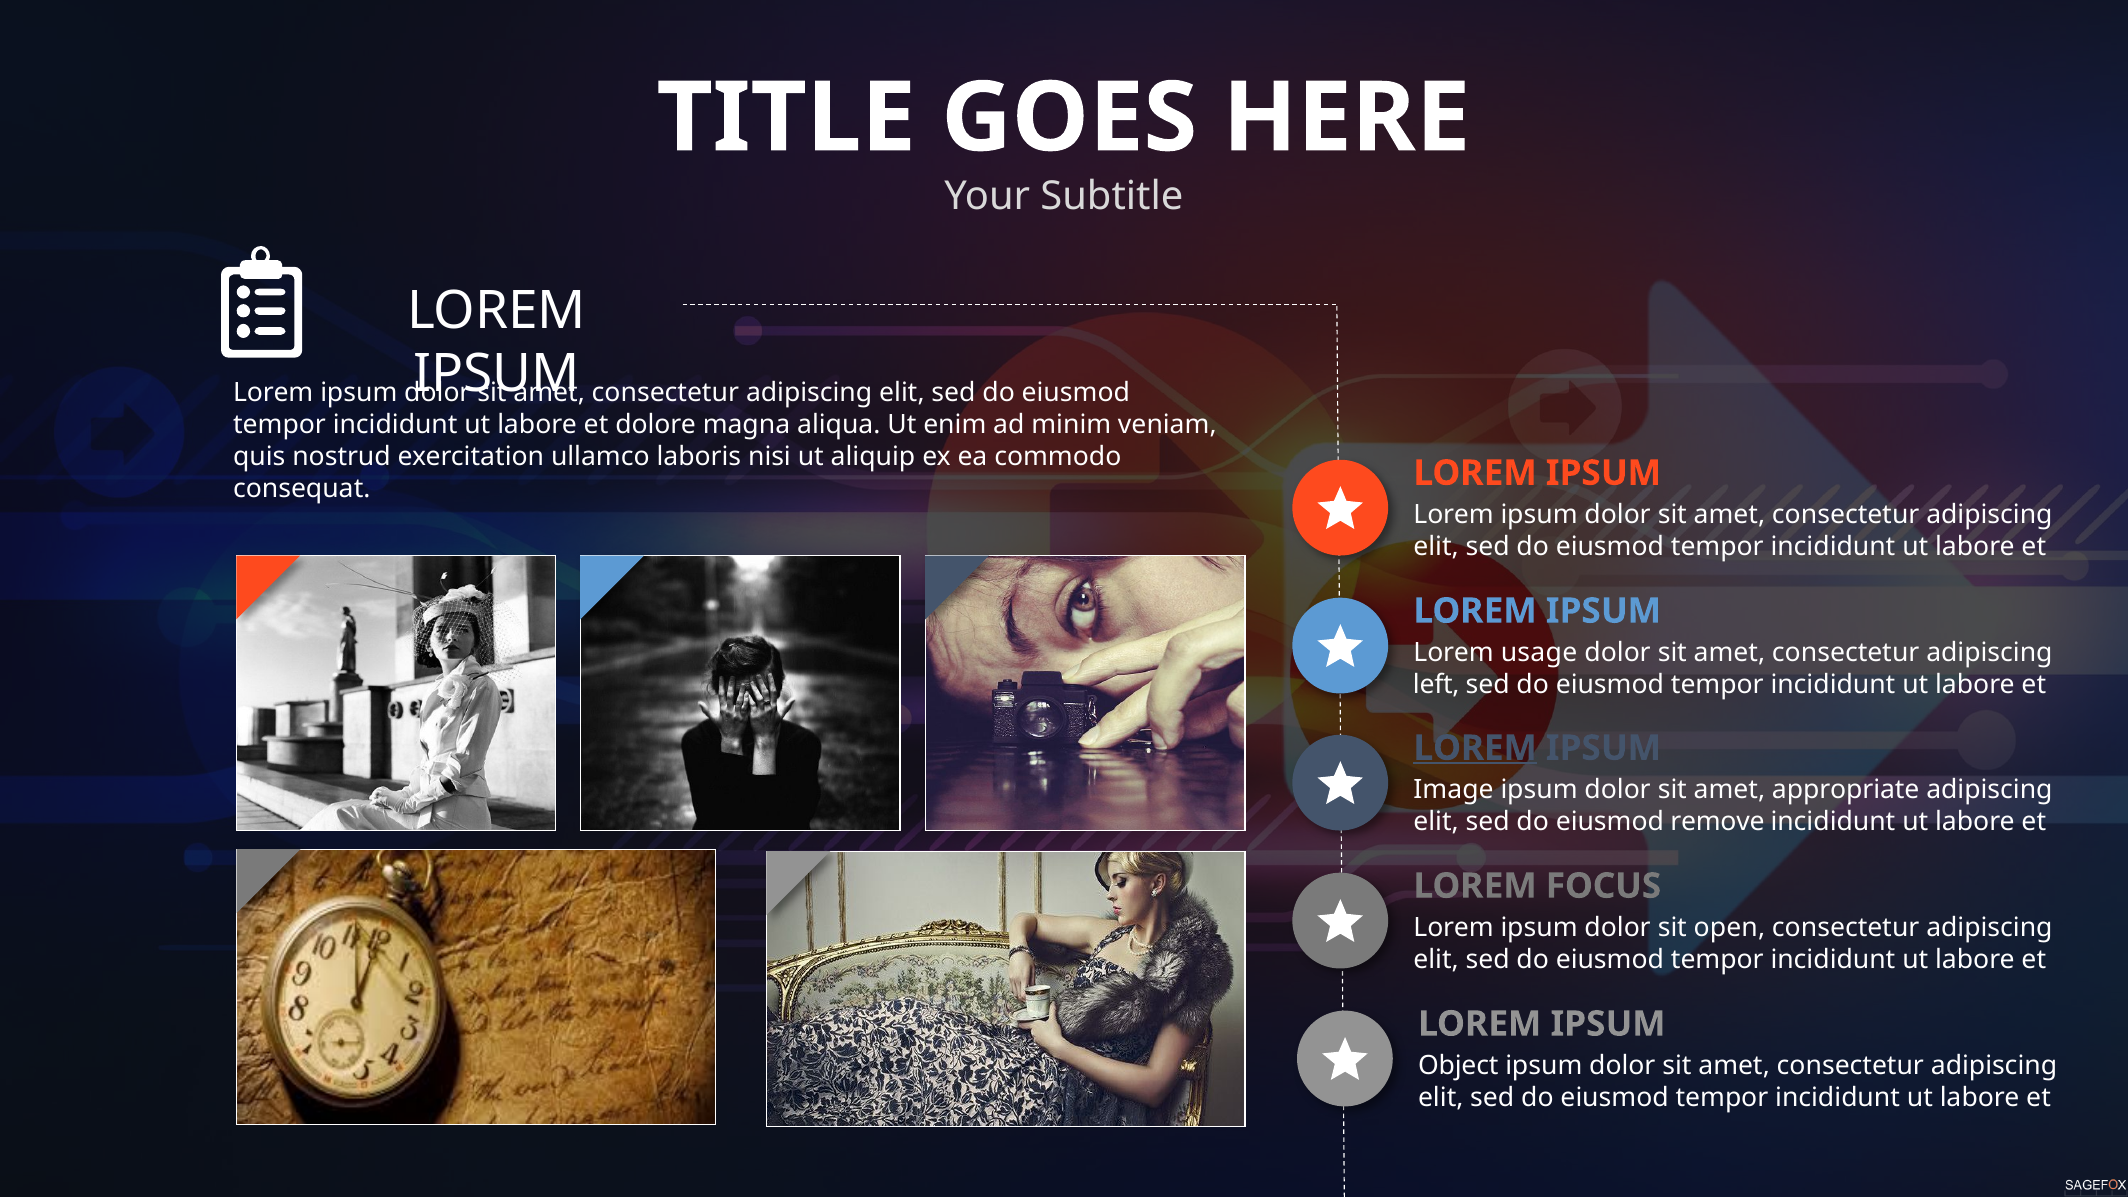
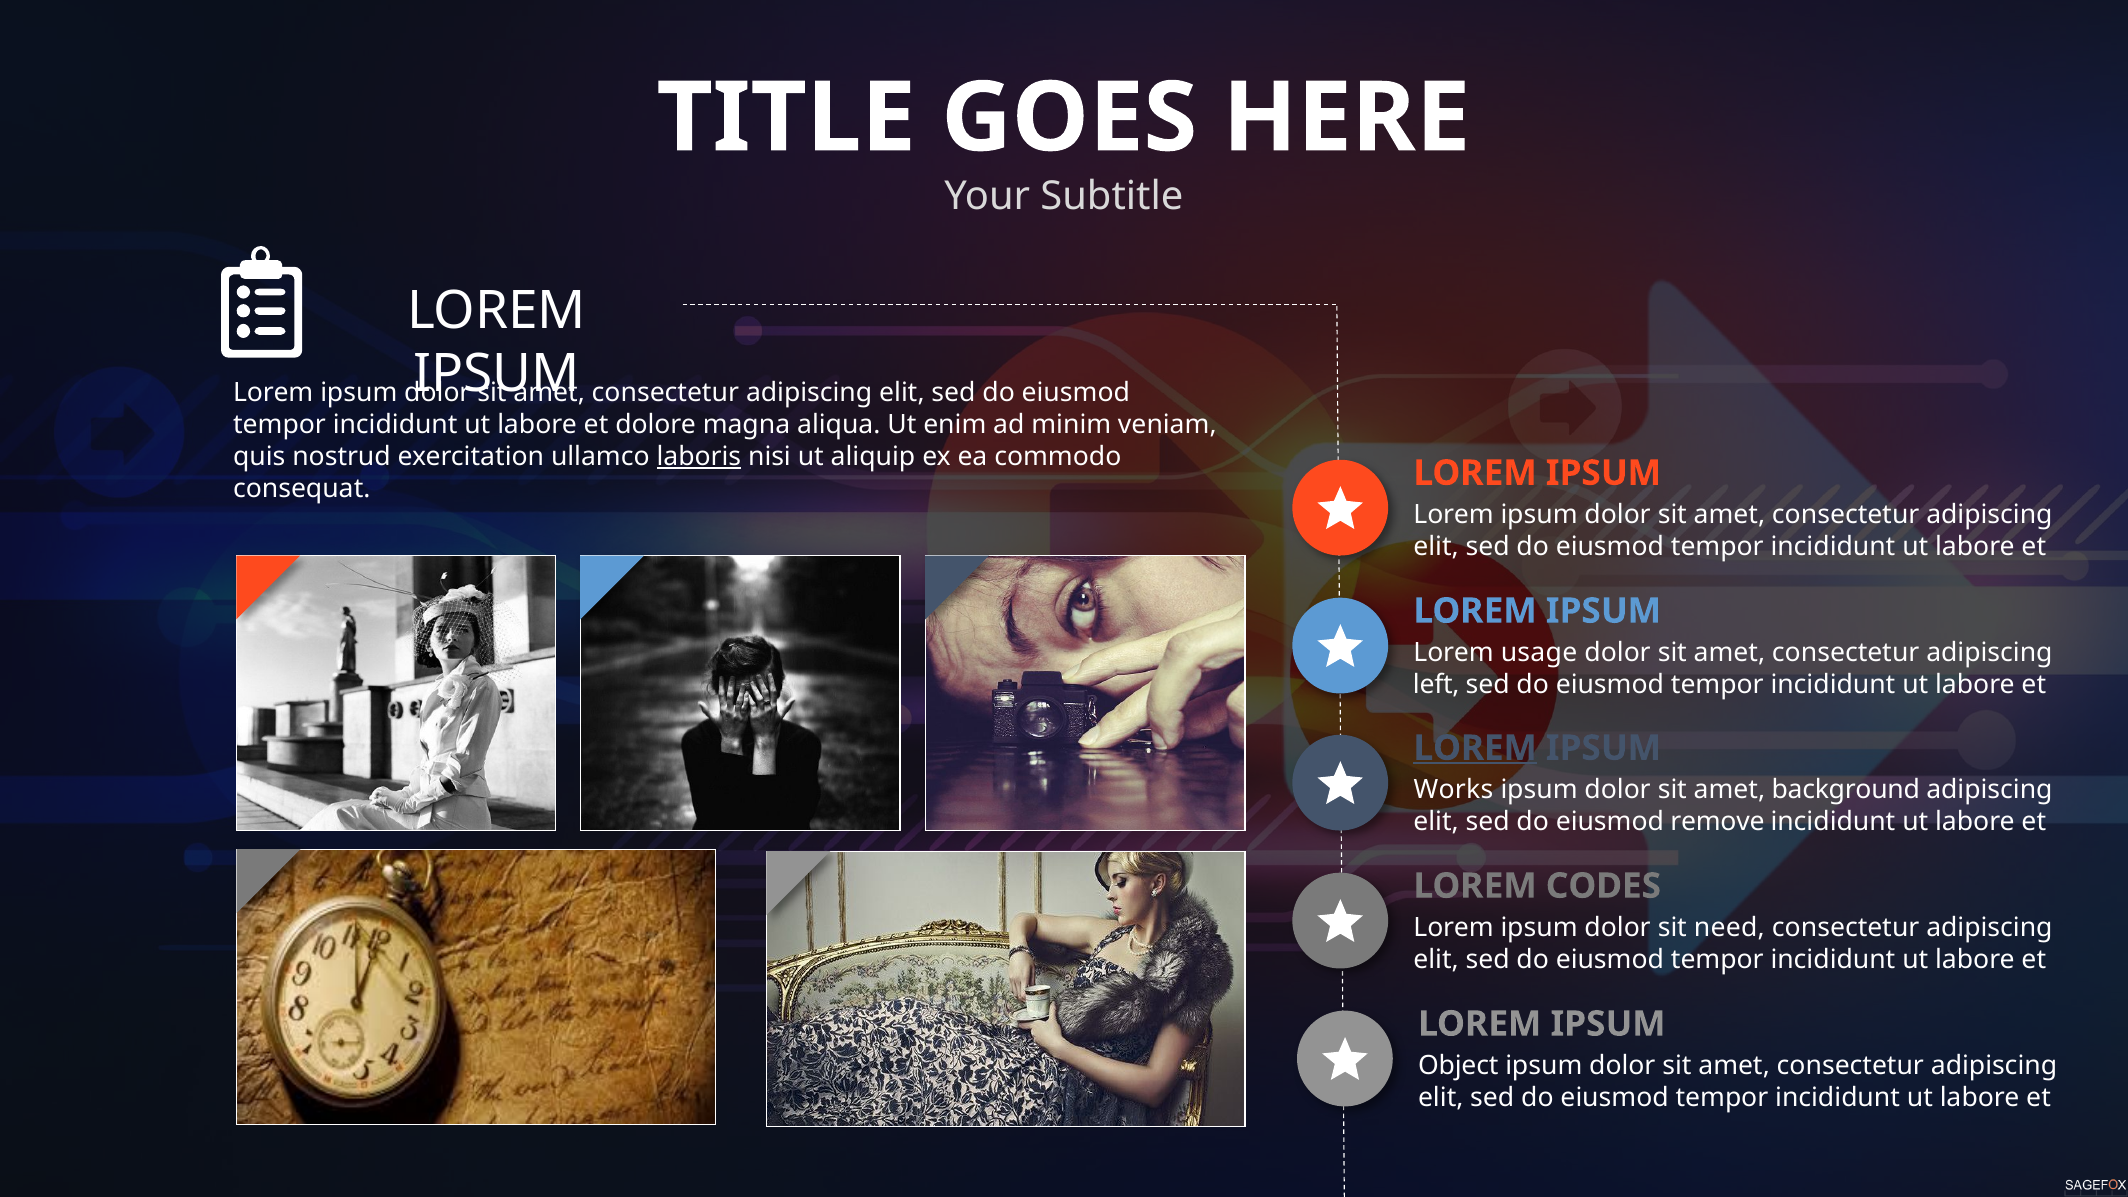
laboris underline: none -> present
Image: Image -> Works
appropriate: appropriate -> background
FOCUS: FOCUS -> CODES
open: open -> need
